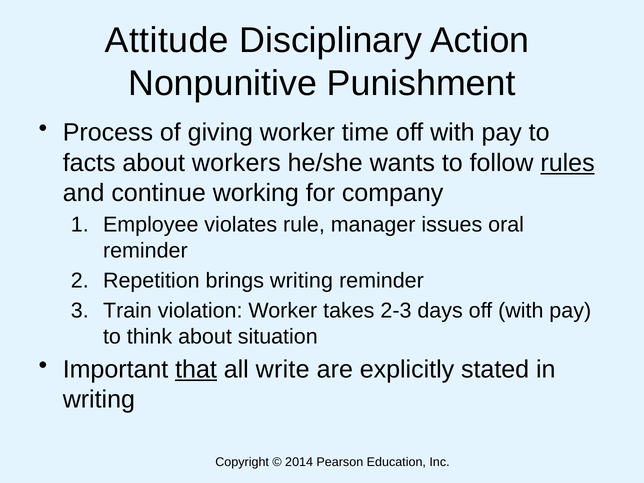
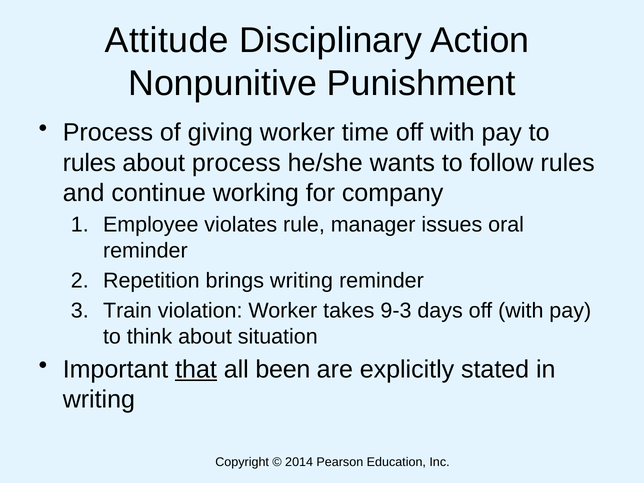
facts at (89, 163): facts -> rules
about workers: workers -> process
rules at (568, 163) underline: present -> none
2-3: 2-3 -> 9-3
write: write -> been
